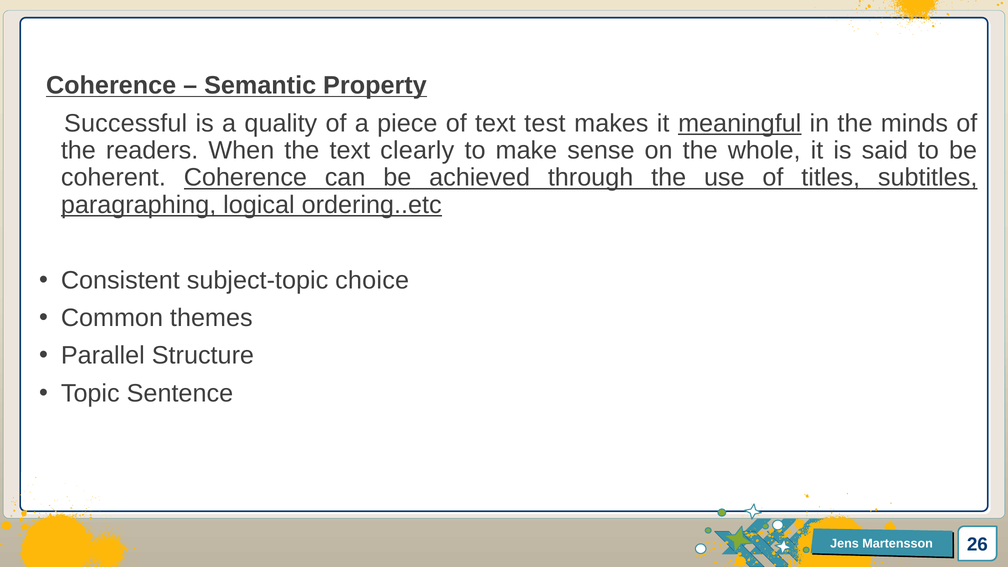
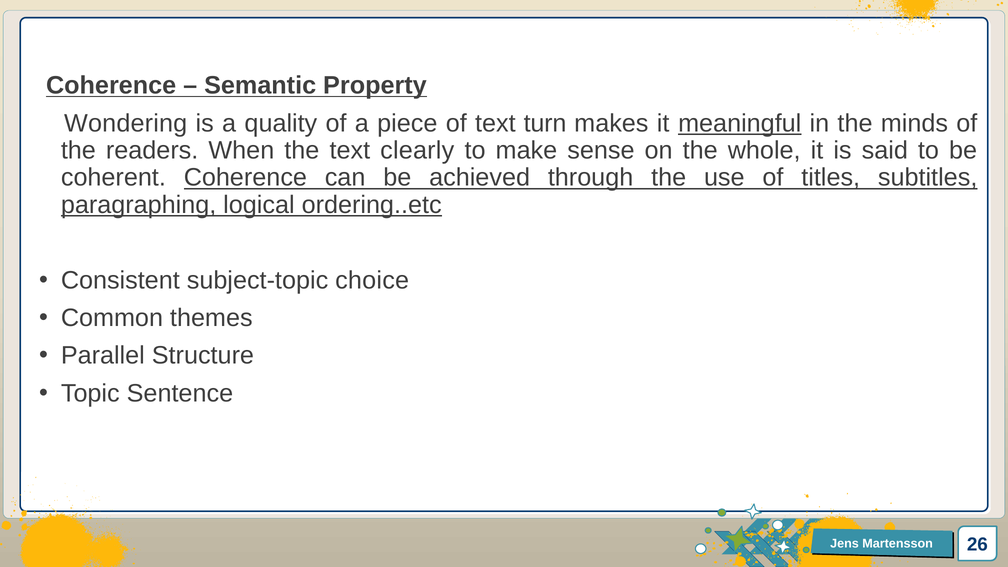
Successful: Successful -> Wondering
test: test -> turn
